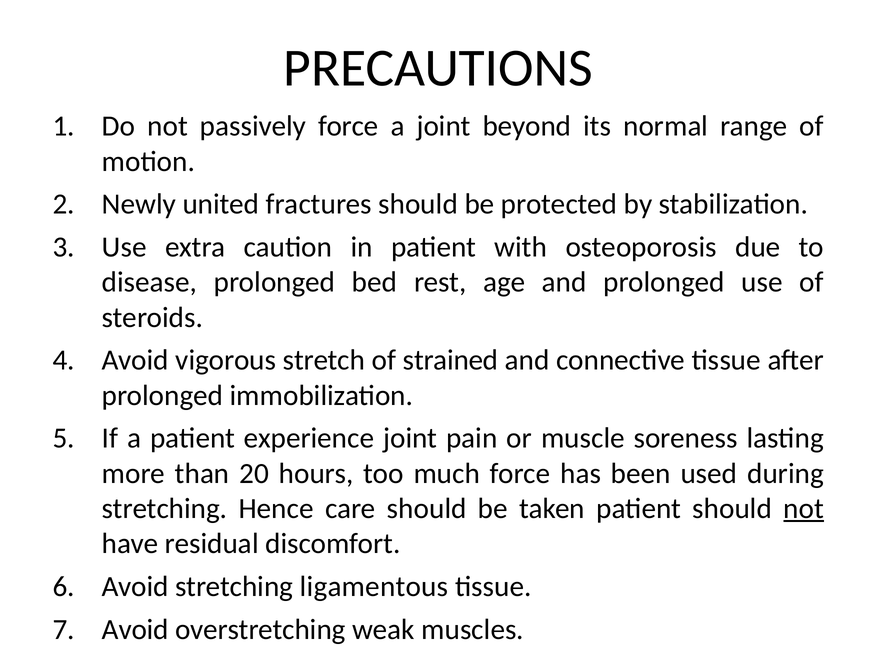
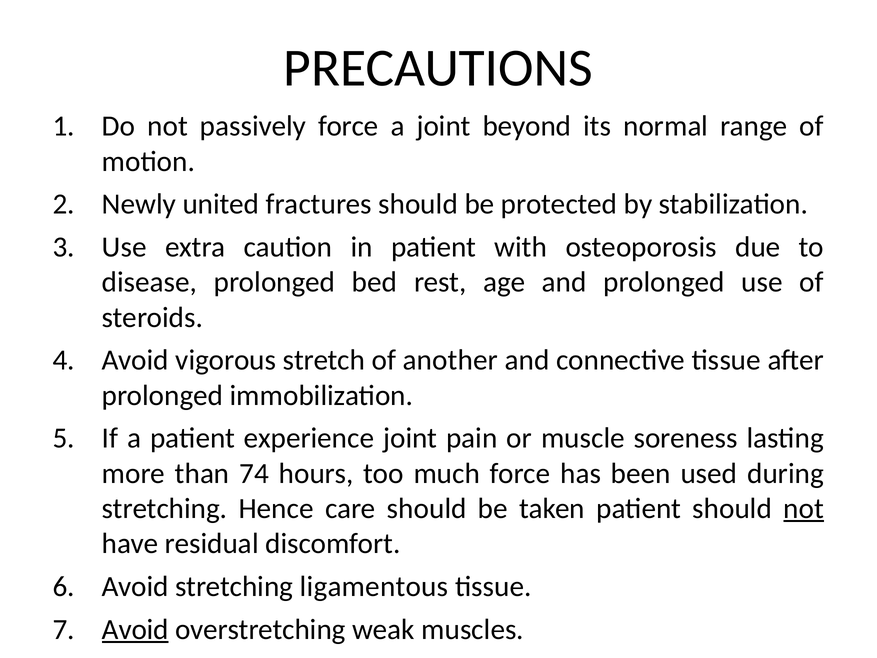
strained: strained -> another
20: 20 -> 74
Avoid at (135, 629) underline: none -> present
